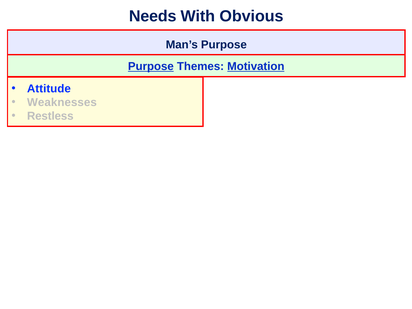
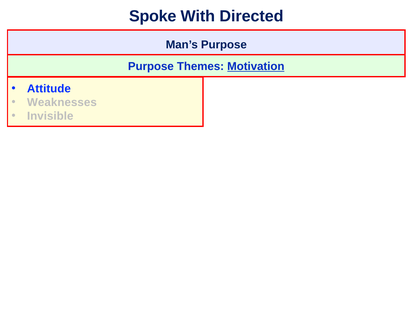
Needs: Needs -> Spoke
Obvious: Obvious -> Directed
Purpose at (151, 66) underline: present -> none
Restless: Restless -> Invisible
